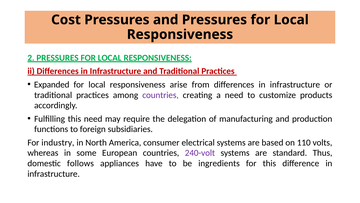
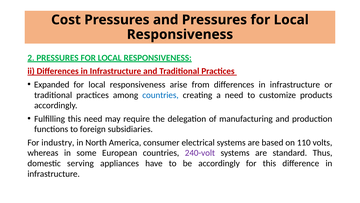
countries at (160, 95) colour: purple -> blue
follows: follows -> serving
be ingredients: ingredients -> accordingly
